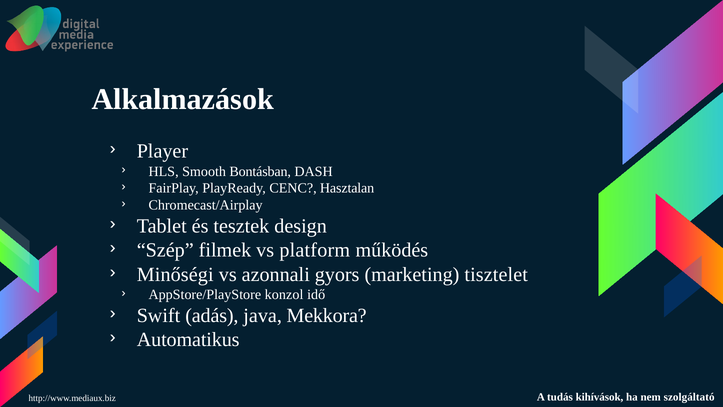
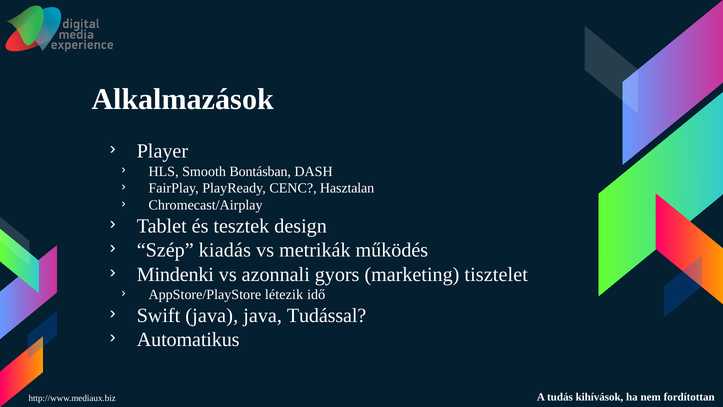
filmek: filmek -> kiadás
platform: platform -> metrikák
Minőségi: Minőségi -> Mindenki
konzol: konzol -> létezik
Swift adás: adás -> java
Mekkora: Mekkora -> Tudással
szolgáltató: szolgáltató -> fordítottan
